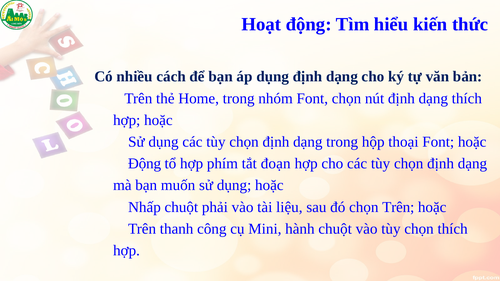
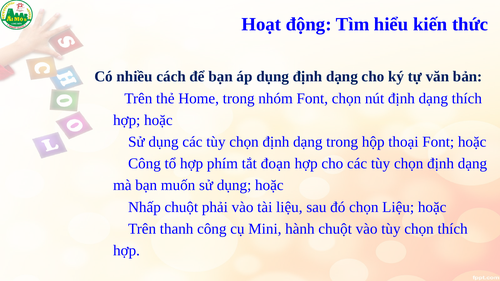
Động at (145, 164): Động -> Công
chọn Trên: Trên -> Liệu
